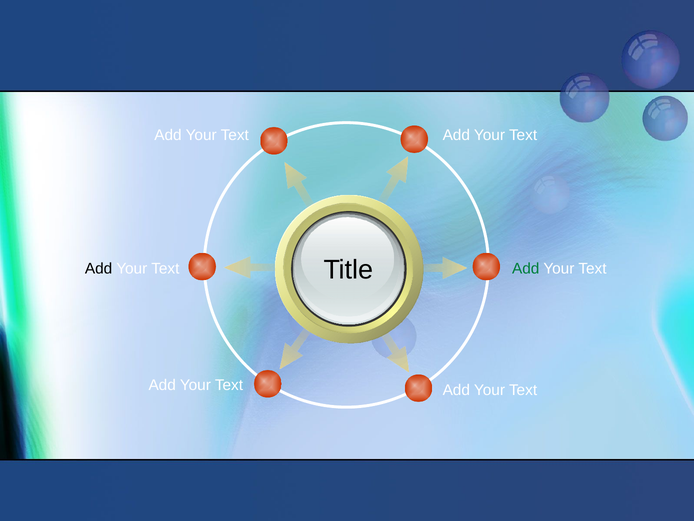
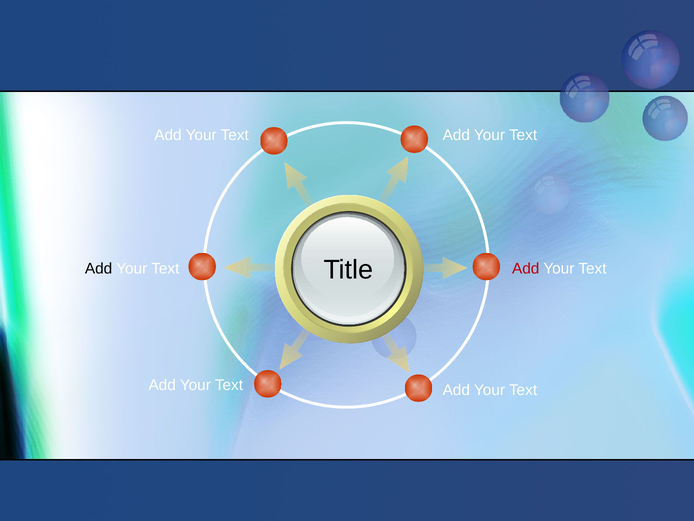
Add at (526, 268) colour: green -> red
